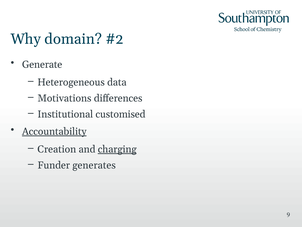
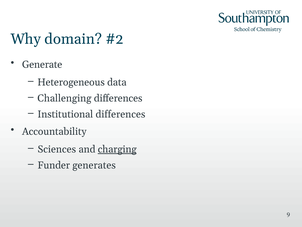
Motivations: Motivations -> Challenging
Institutional customised: customised -> differences
Accountability underline: present -> none
Creation: Creation -> Sciences
